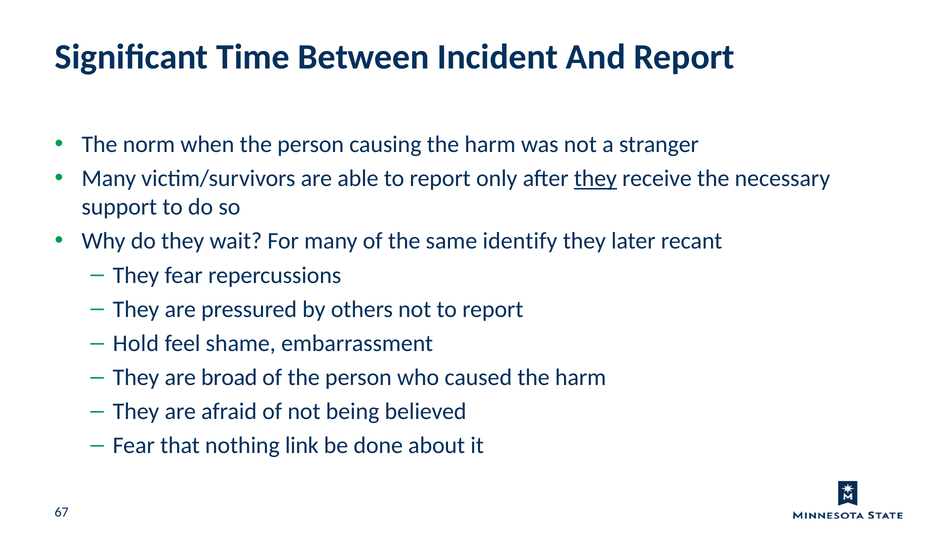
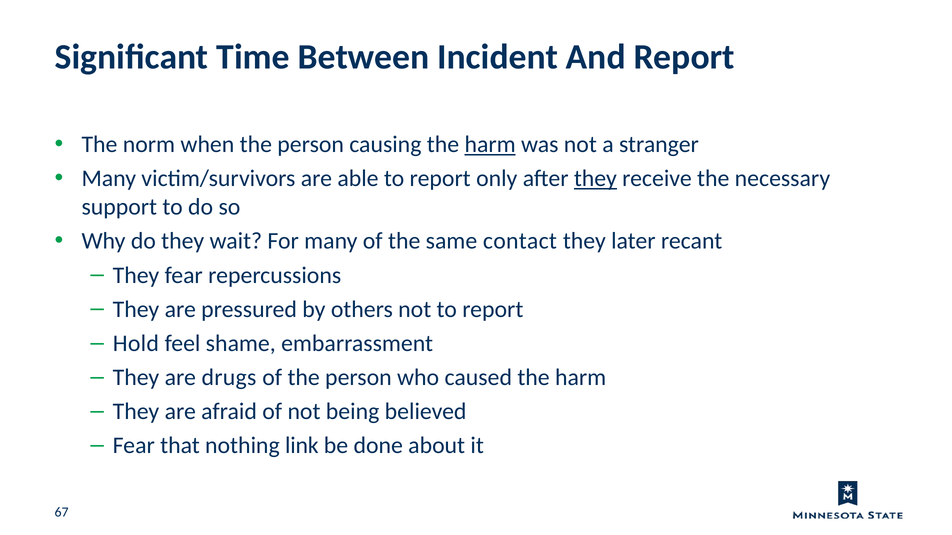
harm at (490, 144) underline: none -> present
identify: identify -> contact
broad: broad -> drugs
